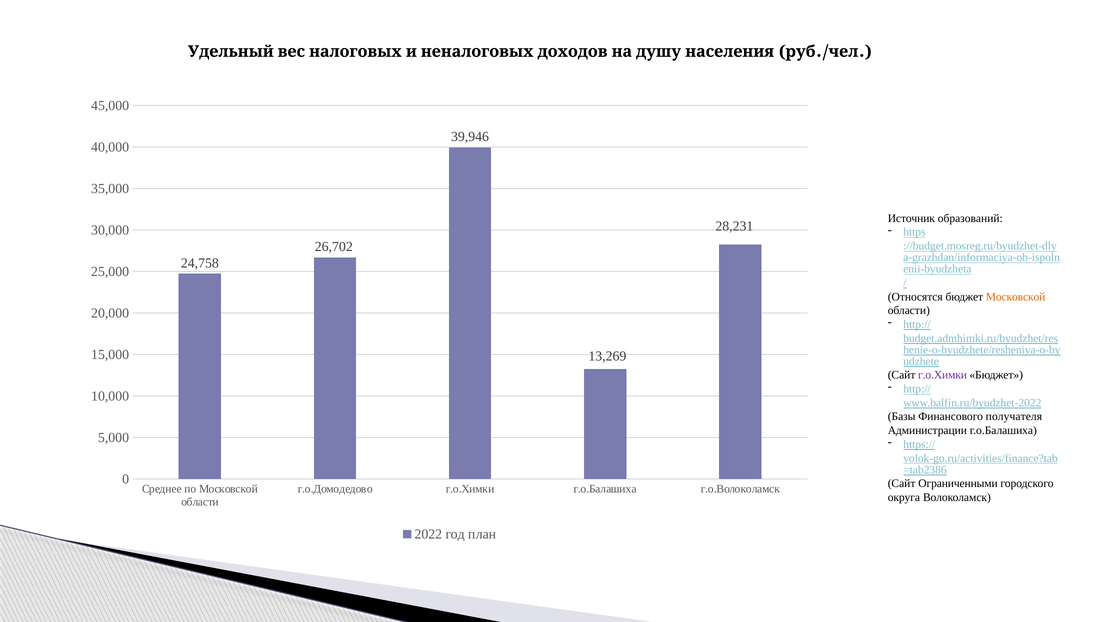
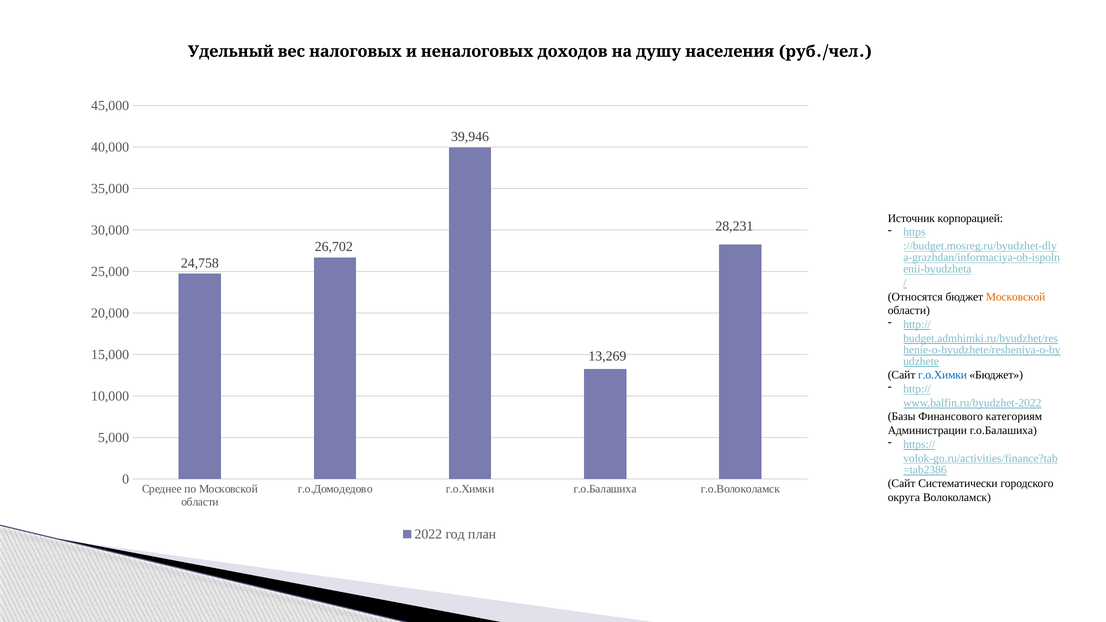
образований: образований -> корпорацией
г.о.Химки at (943, 375) colour: purple -> blue
получателя: получателя -> категориям
Ограниченными: Ограниченными -> Систематически
